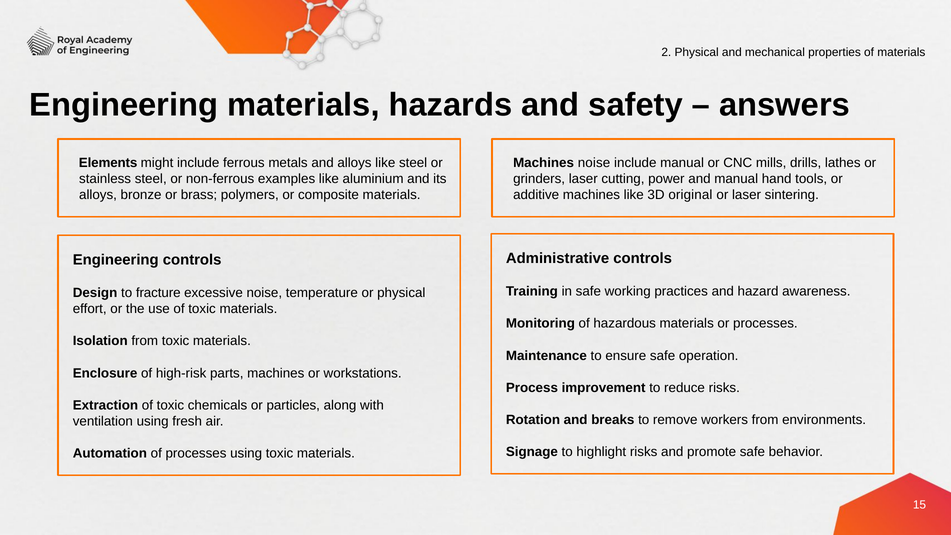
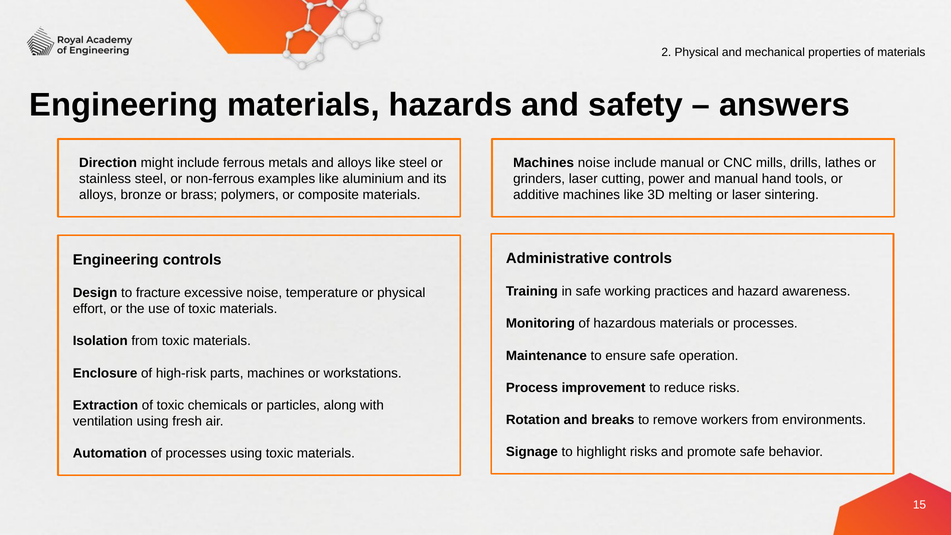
Elements: Elements -> Direction
original: original -> melting
